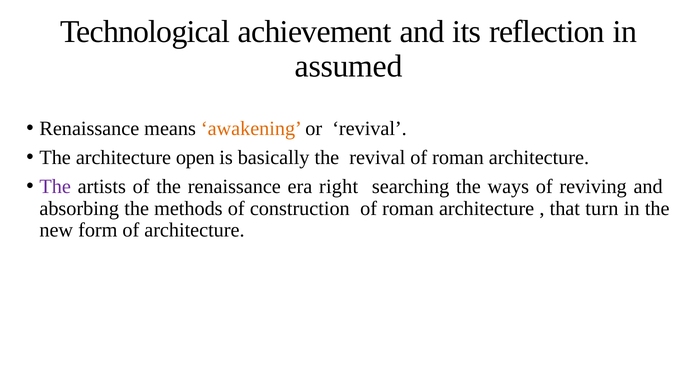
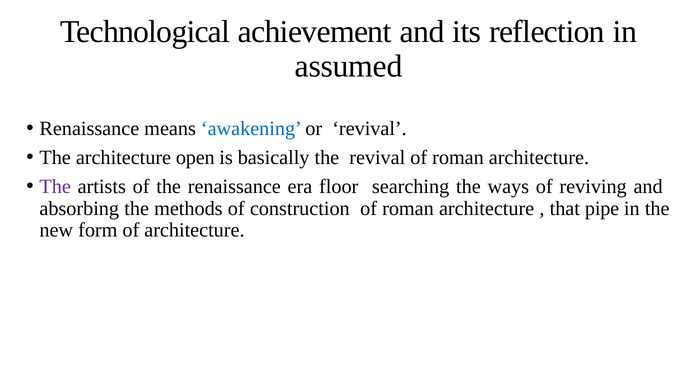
awakening colour: orange -> blue
right: right -> floor
turn: turn -> pipe
